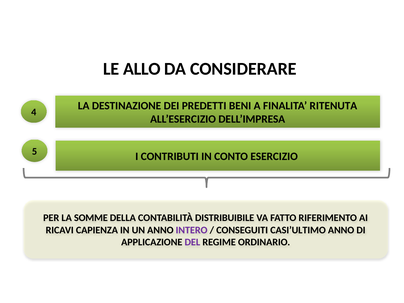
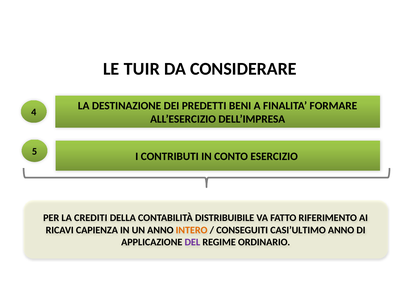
ALLO: ALLO -> TUIR
RITENUTA: RITENUTA -> FORMARE
SOMME: SOMME -> CREDITI
INTERO colour: purple -> orange
